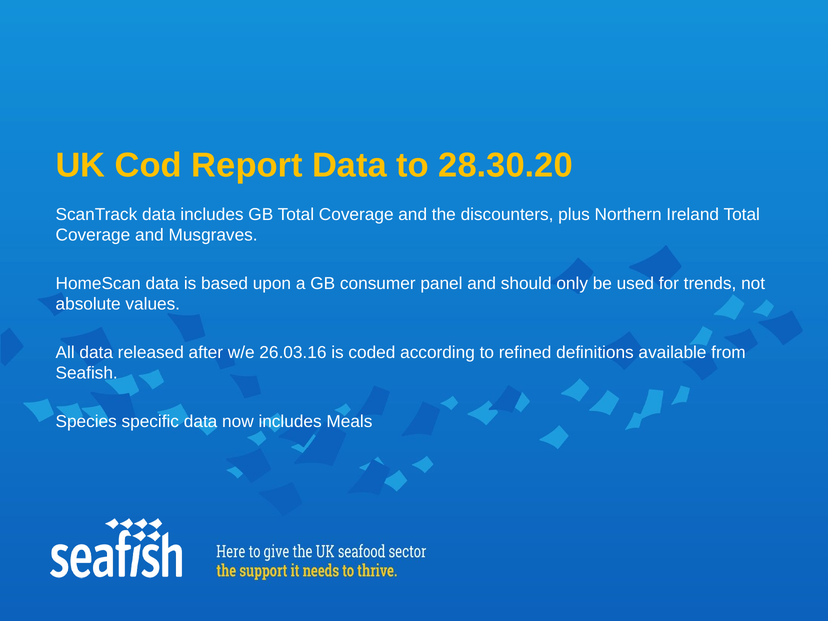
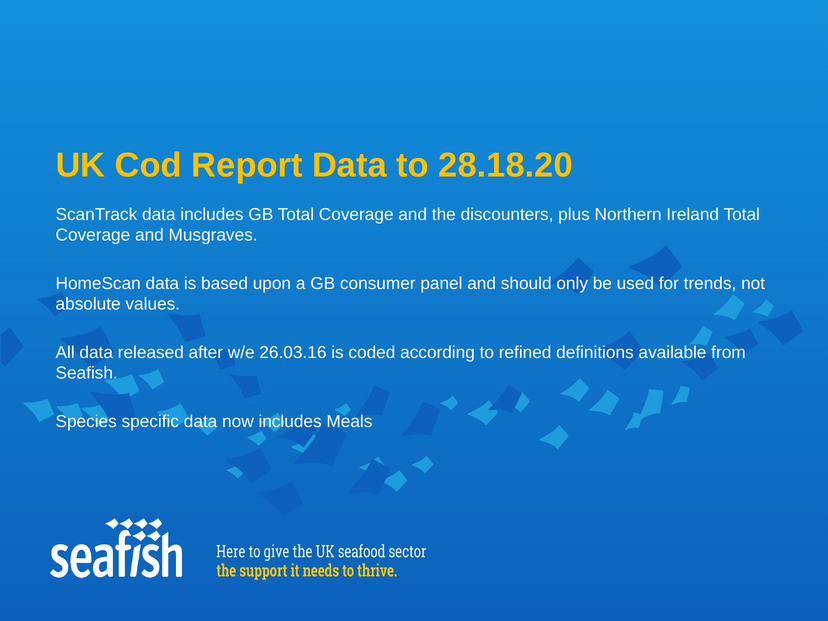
28.30.20: 28.30.20 -> 28.18.20
